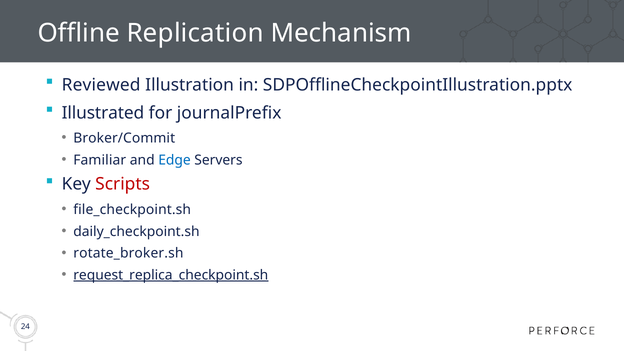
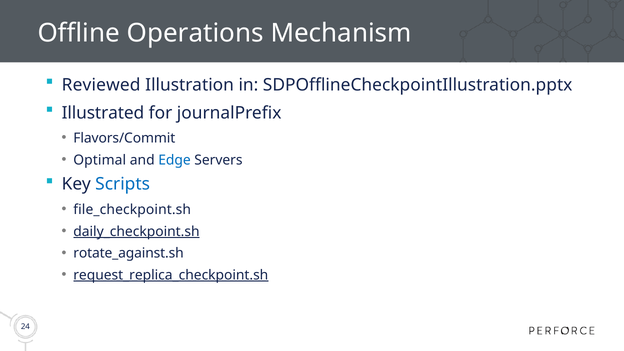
Replication: Replication -> Operations
Broker/Commit: Broker/Commit -> Flavors/Commit
Familiar: Familiar -> Optimal
Scripts colour: red -> blue
daily_checkpoint.sh underline: none -> present
rotate_broker.sh: rotate_broker.sh -> rotate_against.sh
